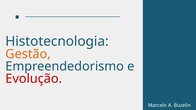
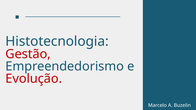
Gestão colour: orange -> red
